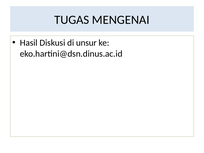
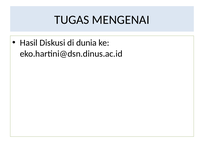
unsur: unsur -> dunia
